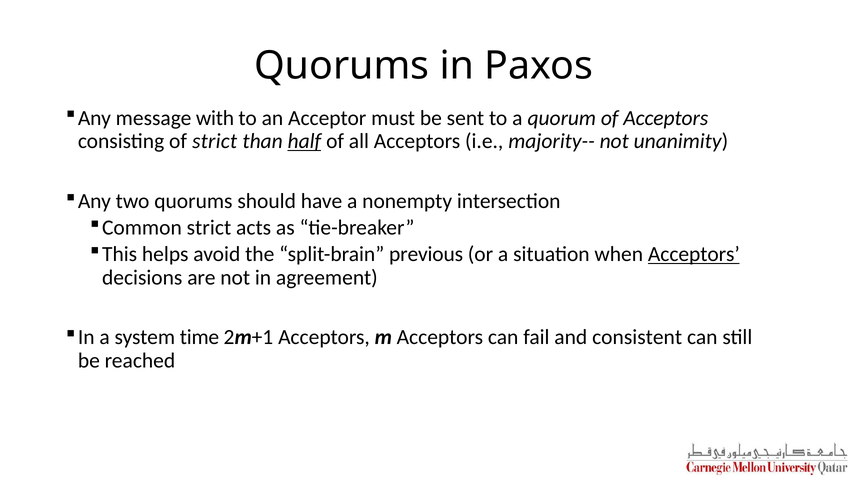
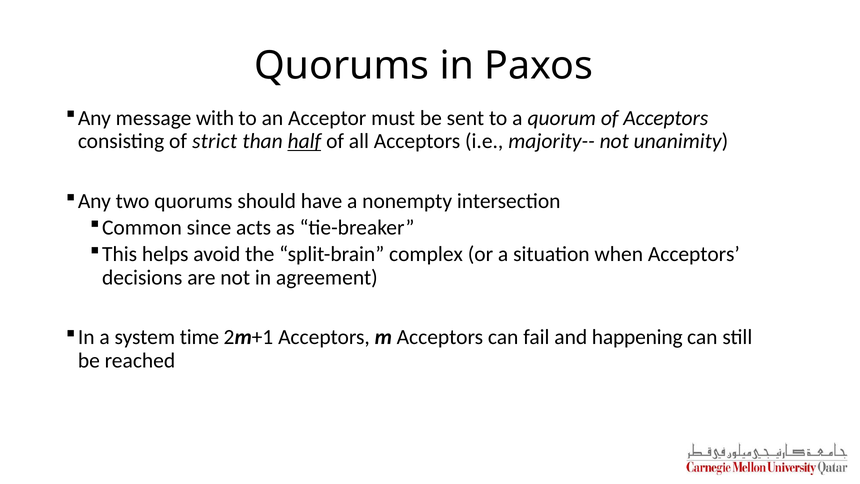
Common strict: strict -> since
previous: previous -> complex
Acceptors at (694, 254) underline: present -> none
consistent: consistent -> happening
